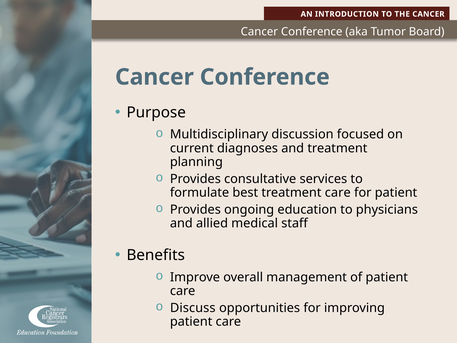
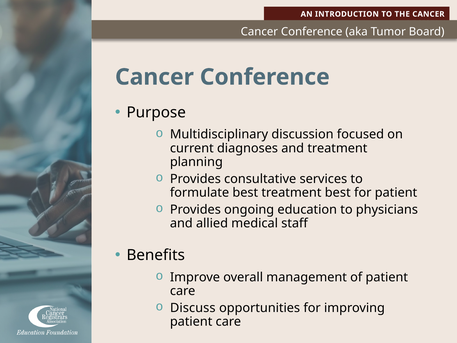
treatment care: care -> best
